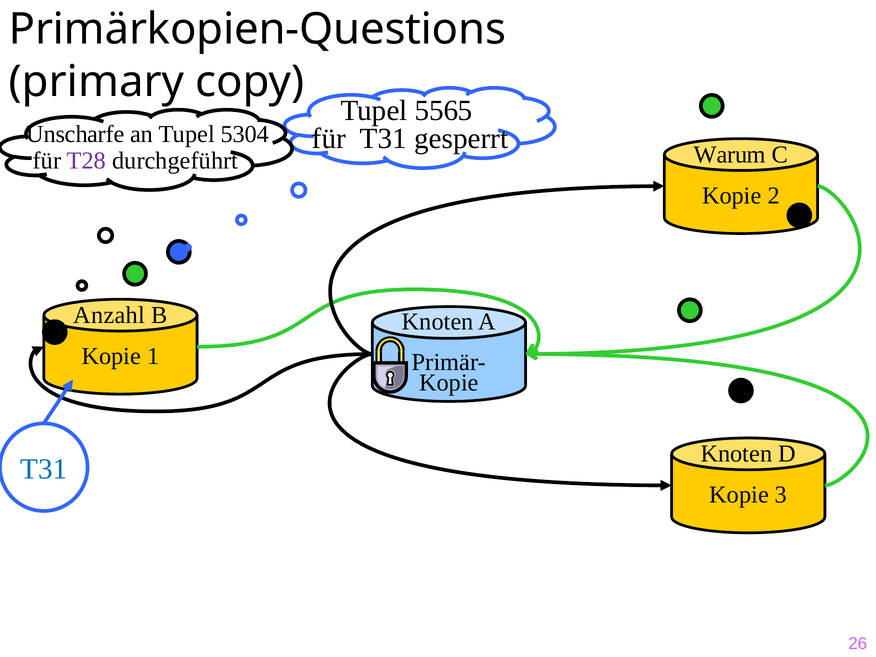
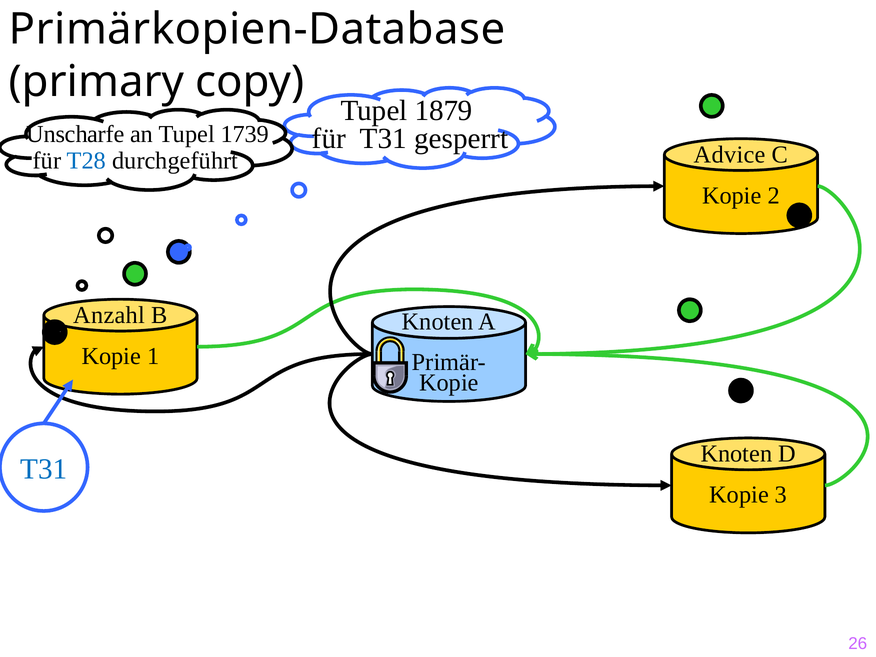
Primärkopien-Questions: Primärkopien-Questions -> Primärkopien-Database
5565: 5565 -> 1879
5304: 5304 -> 1739
Warum: Warum -> Advice
T28 colour: purple -> blue
